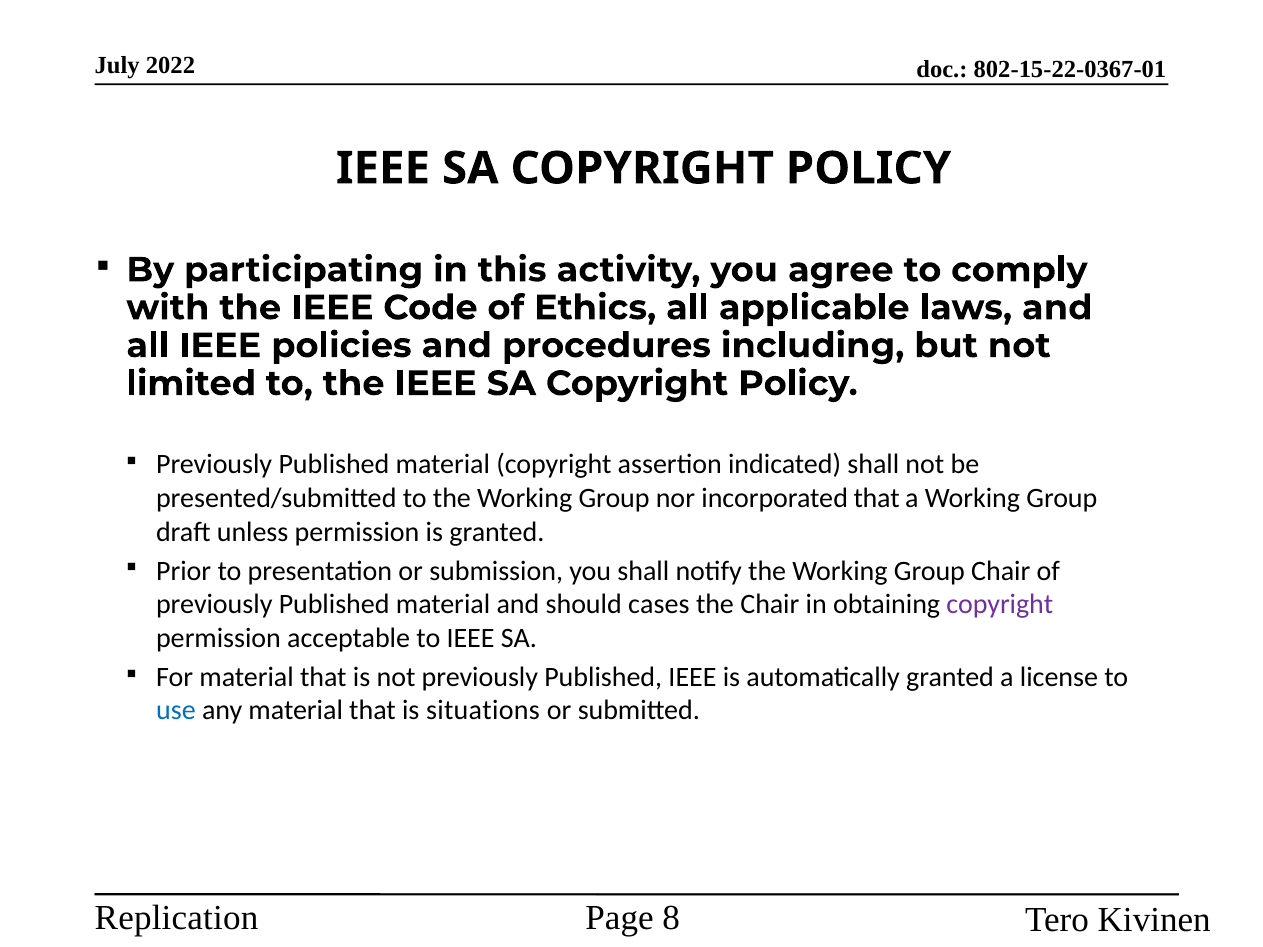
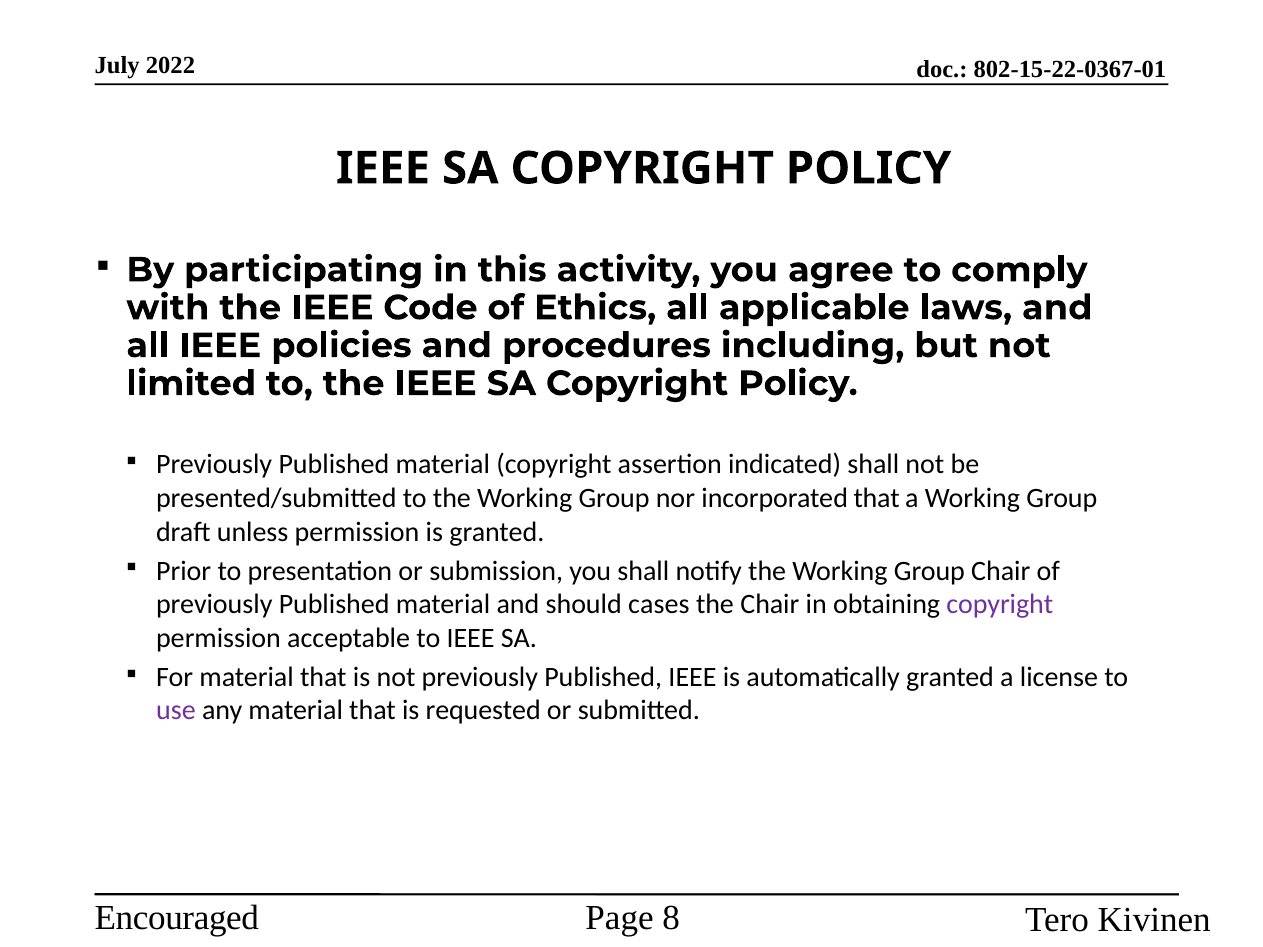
use colour: blue -> purple
situations: situations -> requested
Replication: Replication -> Encouraged
